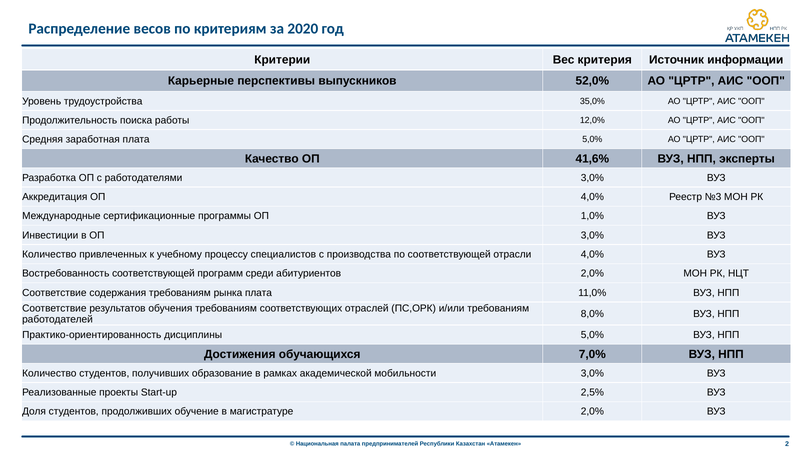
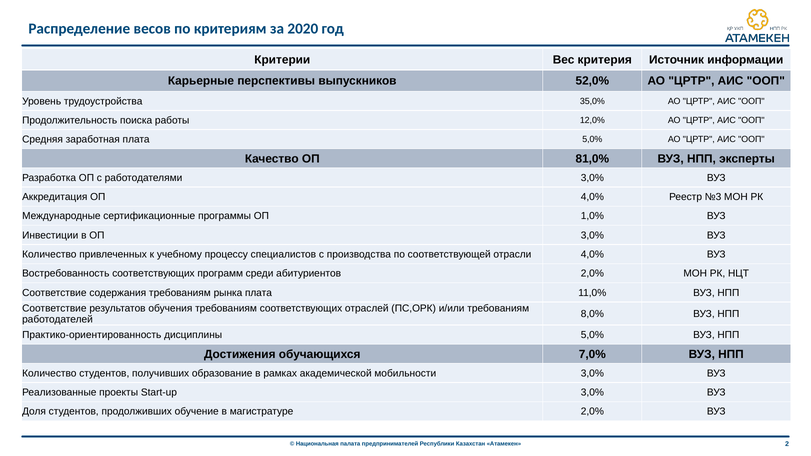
41,6%: 41,6% -> 81,0%
Востребованность соответствующей: соответствующей -> соответствующих
Start-up 2,5%: 2,5% -> 3,0%
